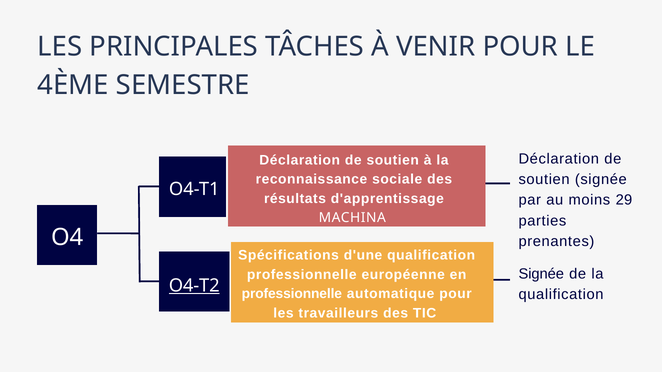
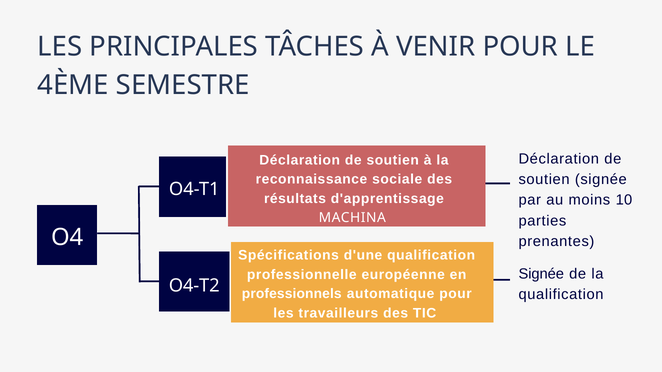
29: 29 -> 10
O4-T2 underline: present -> none
professionnelle at (292, 294): professionnelle -> professionnels
